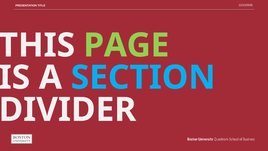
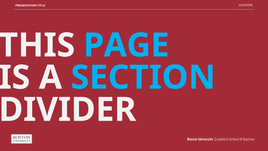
PAGE colour: light green -> light blue
